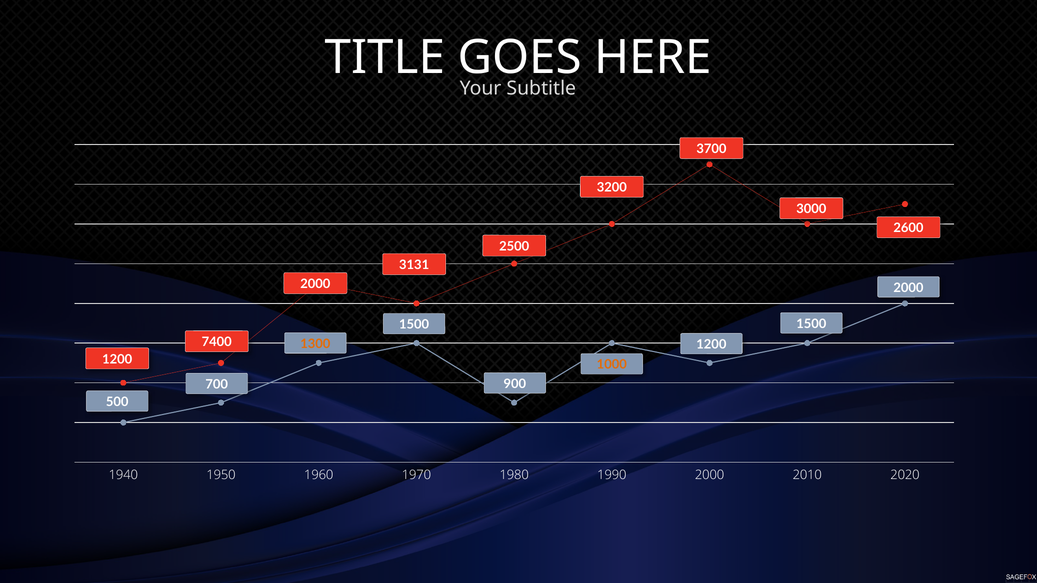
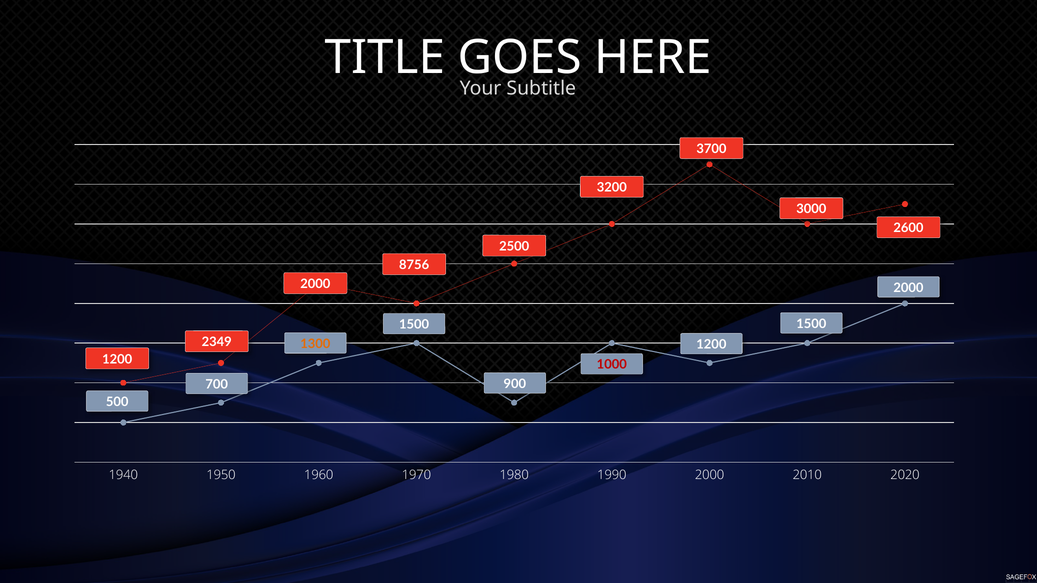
3131: 3131 -> 8756
7400: 7400 -> 2349
1000 colour: orange -> red
